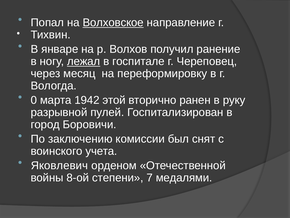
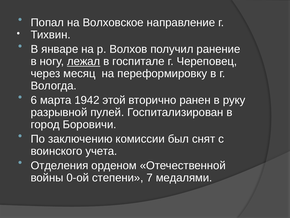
Волховское underline: present -> none
0: 0 -> 6
Яковлевич: Яковлевич -> Отделения
8-ой: 8-ой -> 0-ой
